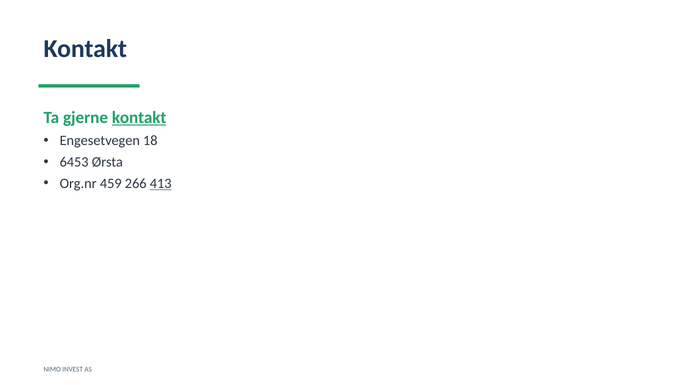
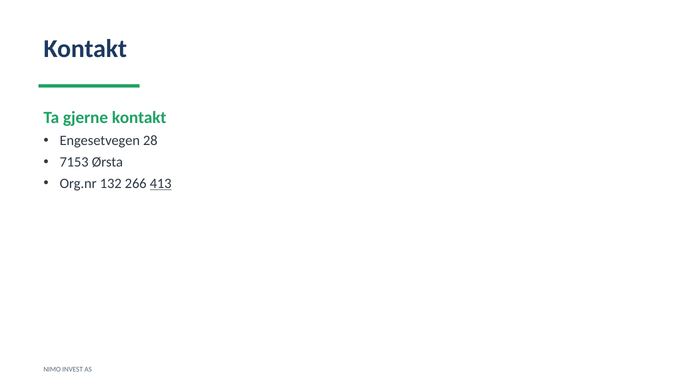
kontakt at (139, 118) underline: present -> none
18: 18 -> 28
6453: 6453 -> 7153
459: 459 -> 132
